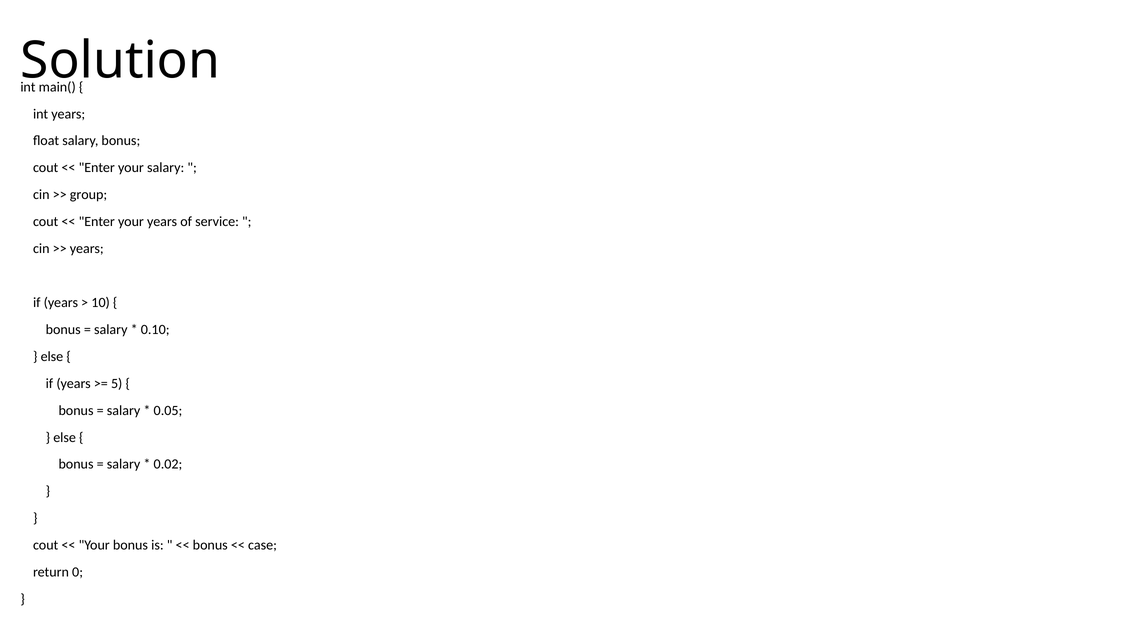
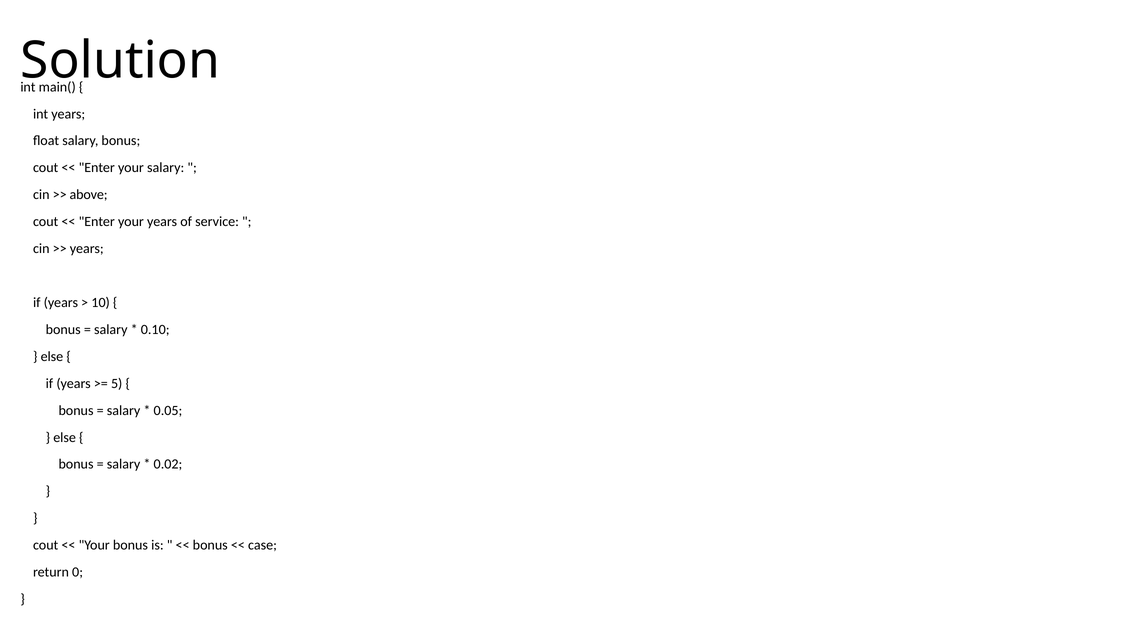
group: group -> above
